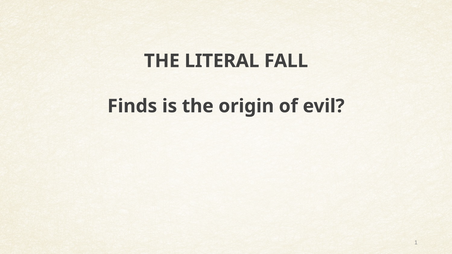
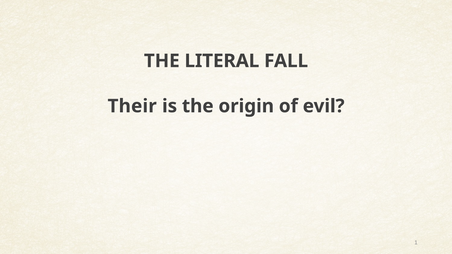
Finds: Finds -> Their
